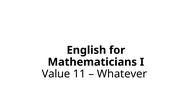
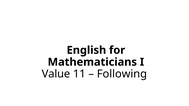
Whatever: Whatever -> Following
